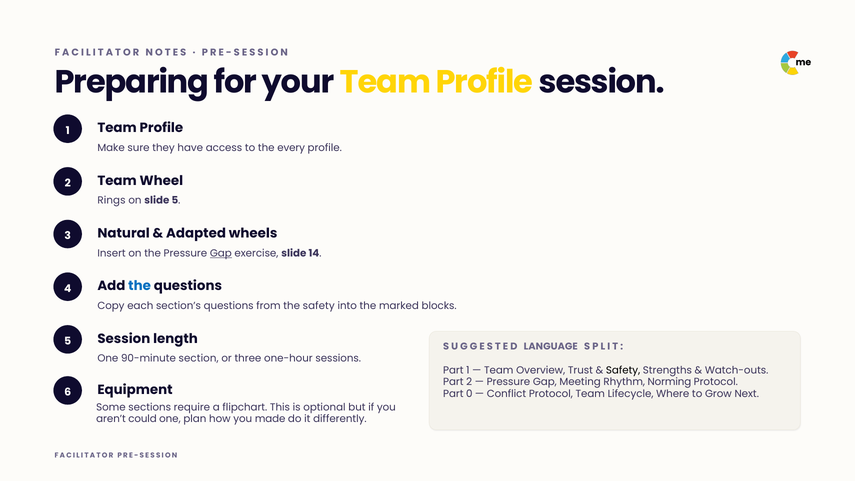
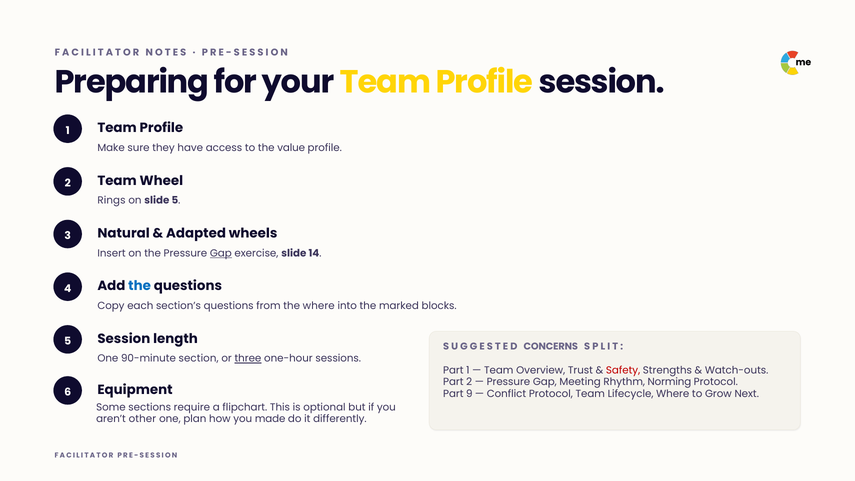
every: every -> value
the safety: safety -> where
LANGUAGE: LANGUAGE -> CONCERNS
three underline: none -> present
Safety at (623, 370) colour: black -> red
0: 0 -> 9
could: could -> other
